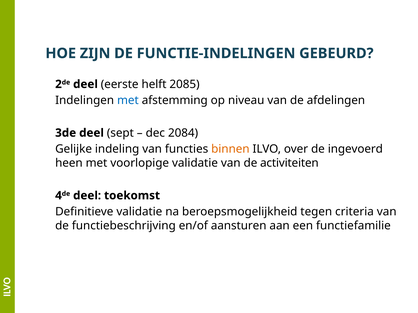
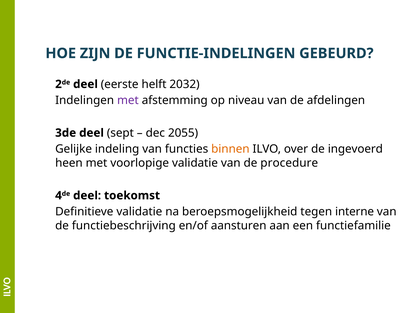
2085: 2085 -> 2032
met at (128, 101) colour: blue -> purple
2084: 2084 -> 2055
activiteiten: activiteiten -> procedure
criteria: criteria -> interne
